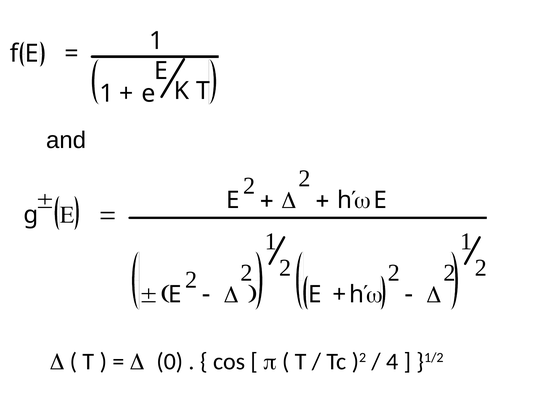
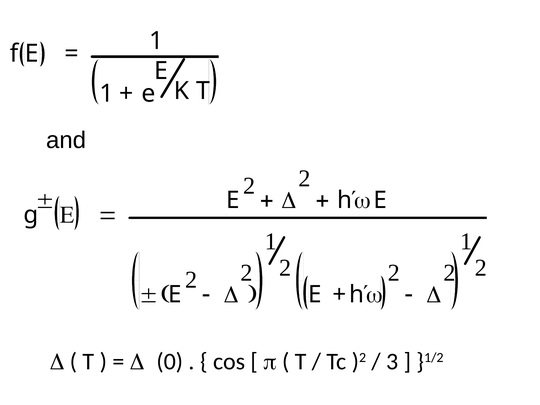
4: 4 -> 3
